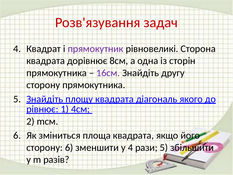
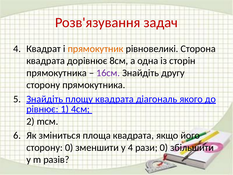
прямокутник colour: purple -> orange
сторону 6: 6 -> 0
рази 5: 5 -> 0
